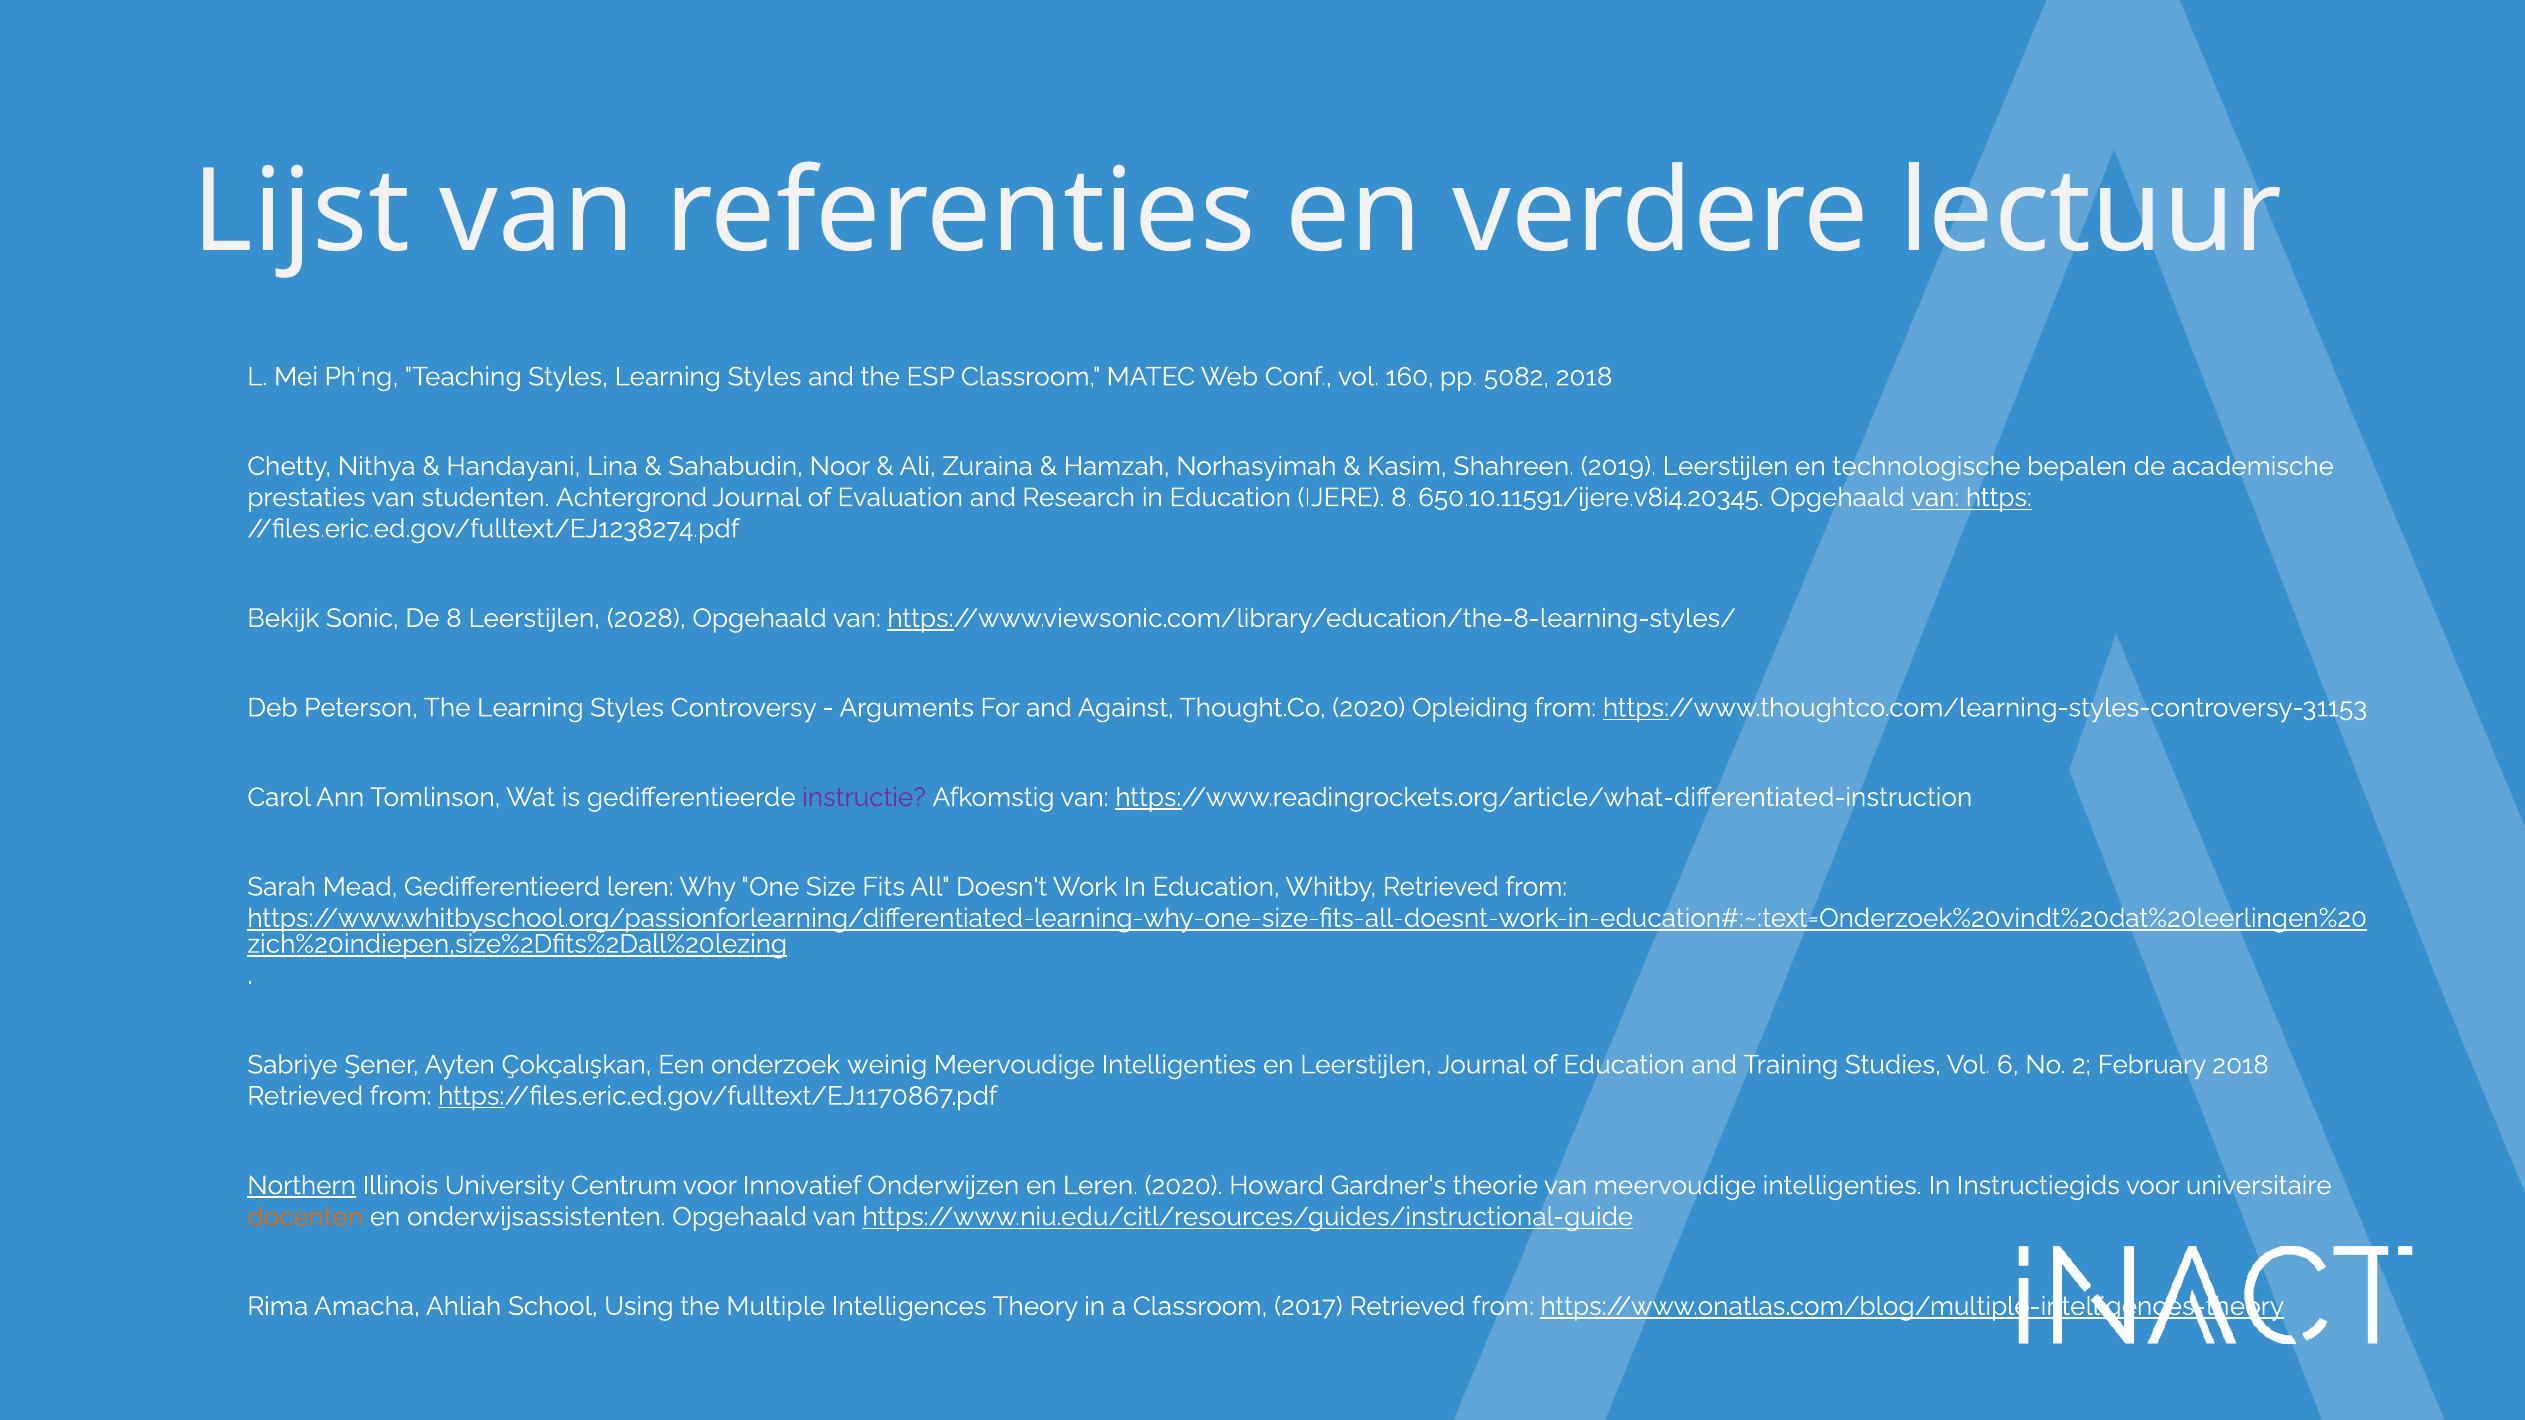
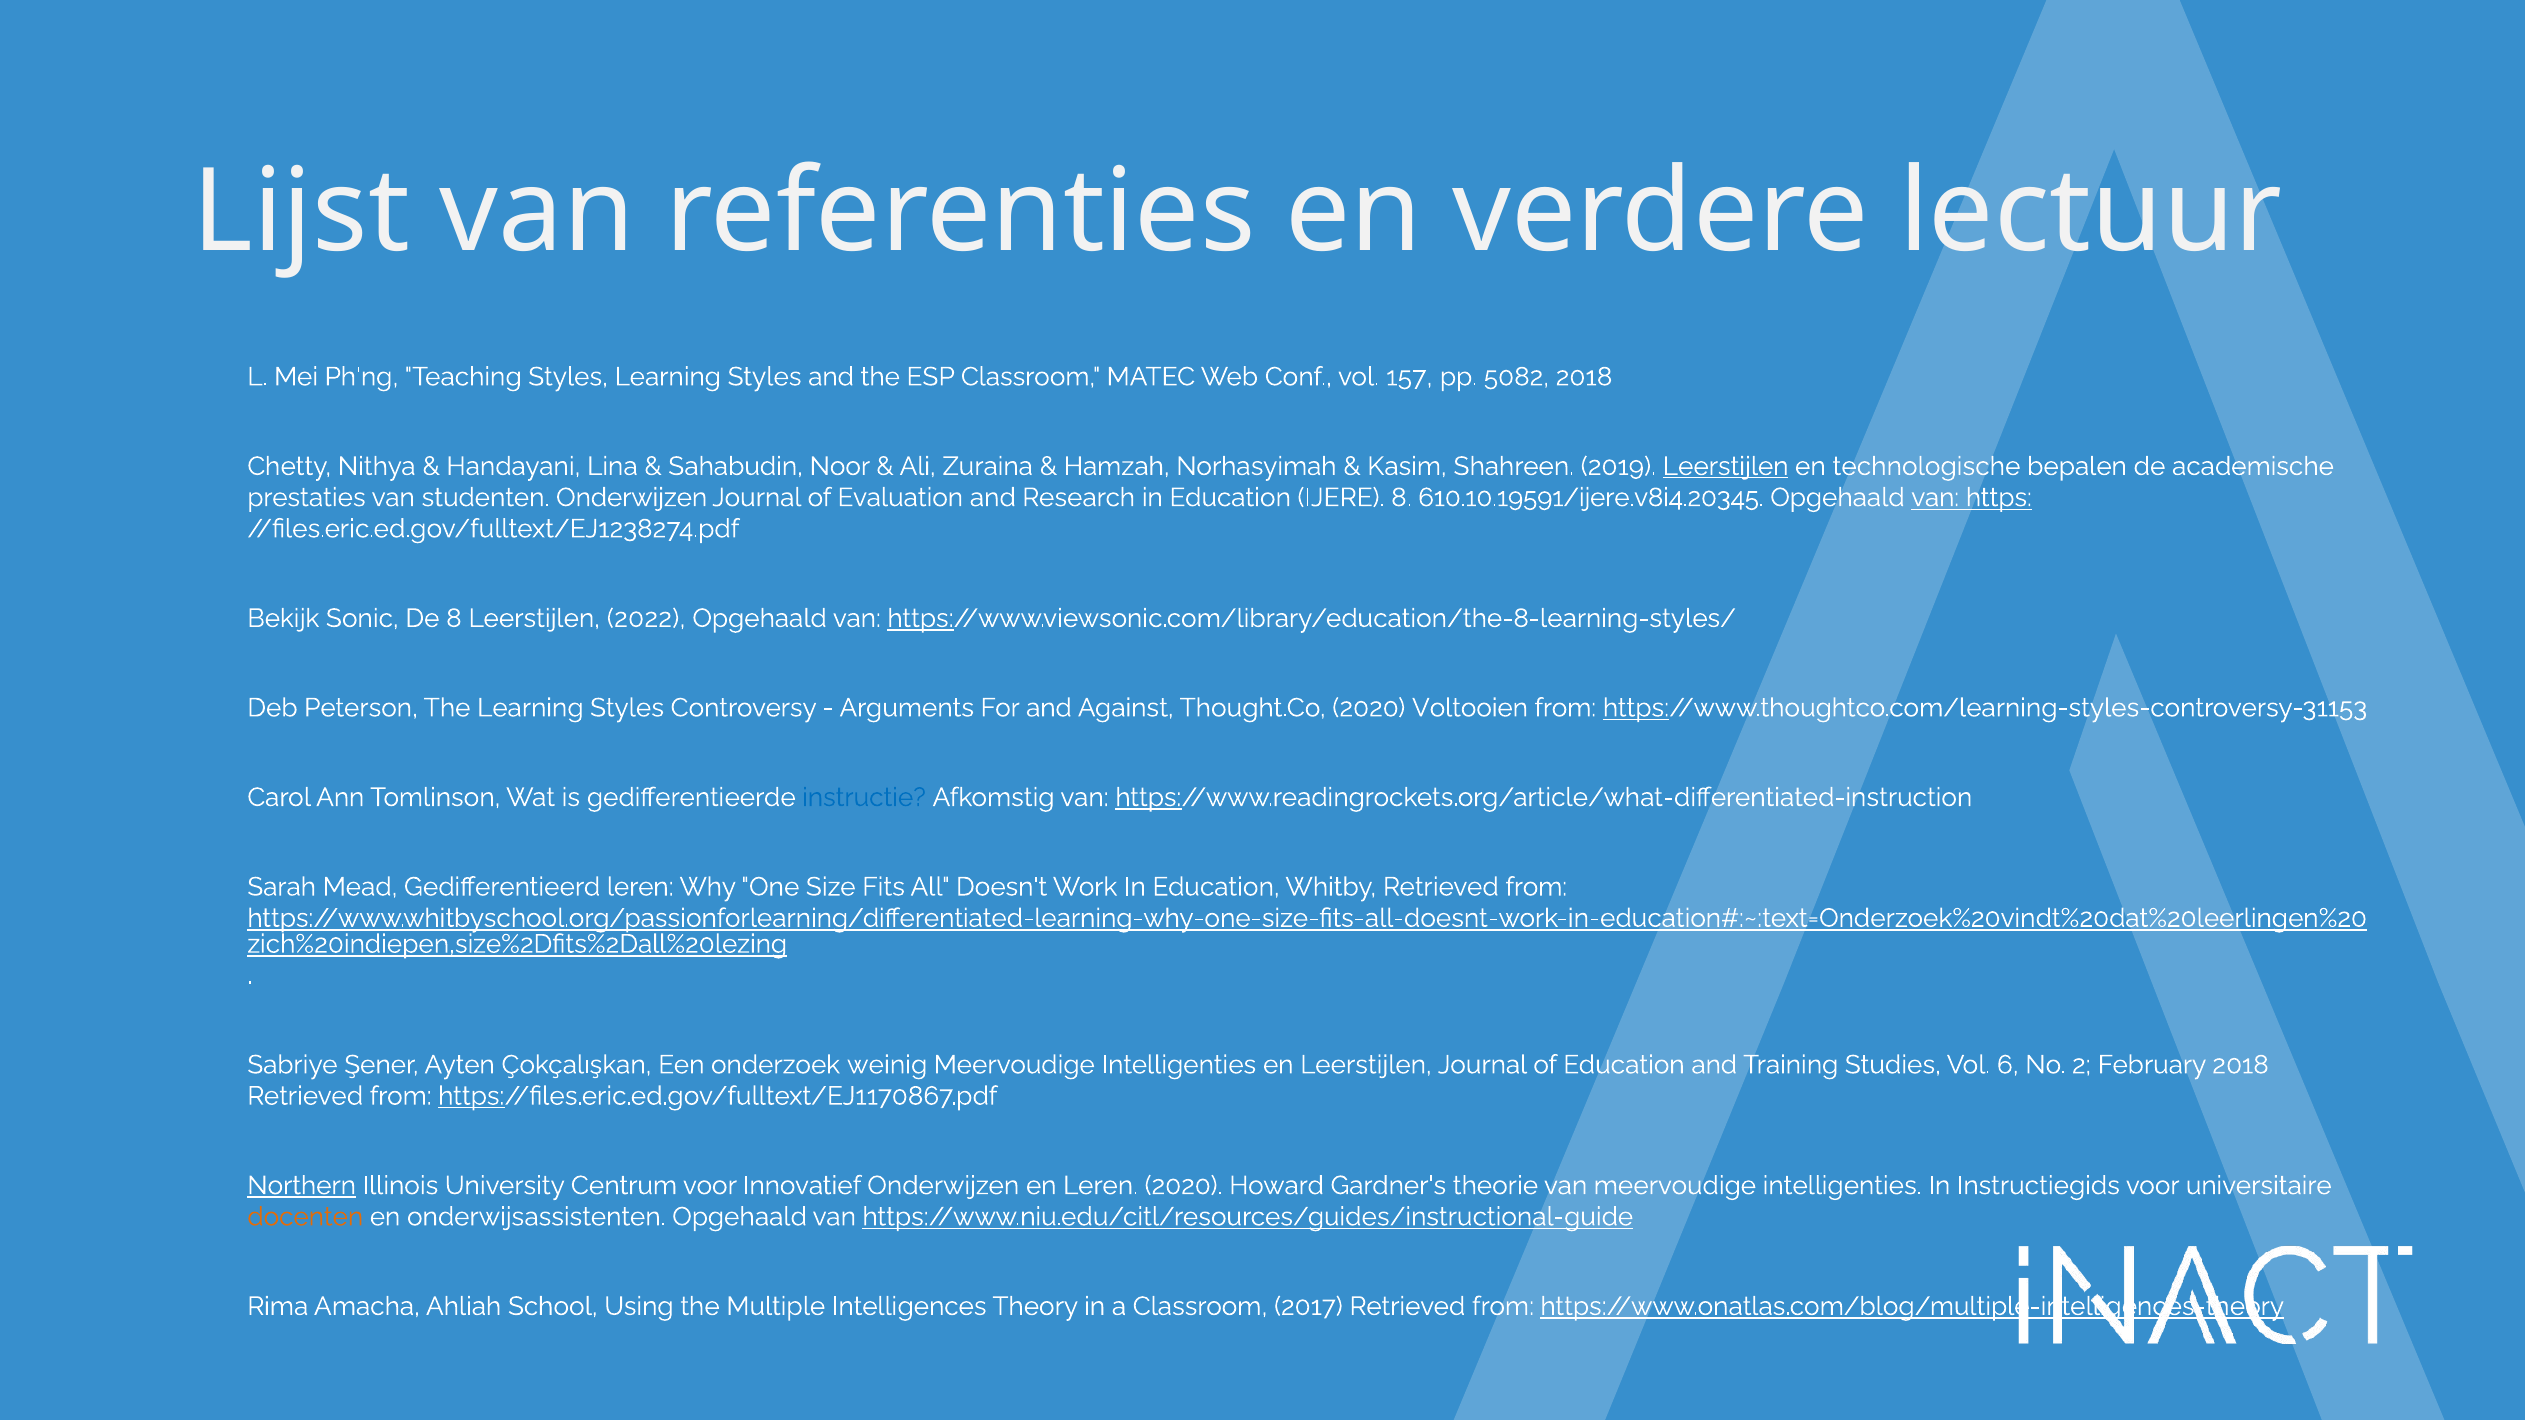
160: 160 -> 157
Leerstijlen at (1726, 466) underline: none -> present
studenten Achtergrond: Achtergrond -> Onderwijzen
650.10.11591/ijere.v8i4.20345: 650.10.11591/ijere.v8i4.20345 -> 610.10.19591/ijere.v8i4.20345
2028: 2028 -> 2022
Opleiding: Opleiding -> Voltooien
instructie colour: purple -> blue
